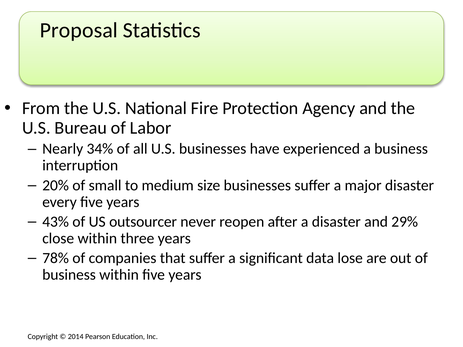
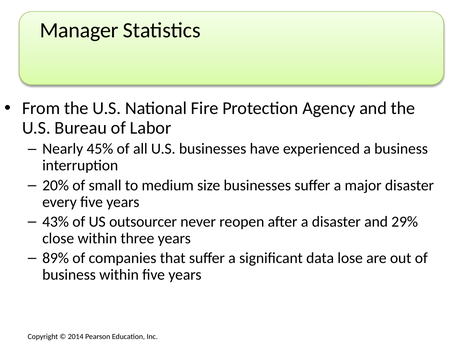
Proposal: Proposal -> Manager
34%: 34% -> 45%
78%: 78% -> 89%
